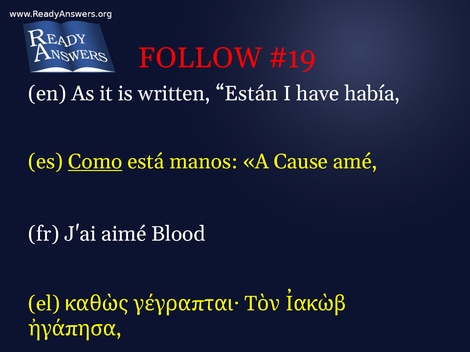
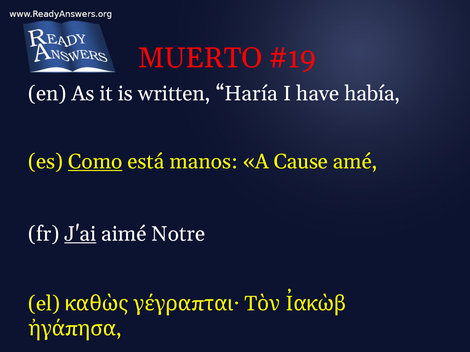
FOLLOW: FOLLOW -> MUERTO
Están: Están -> Haría
J'ai underline: none -> present
Blood: Blood -> Notre
